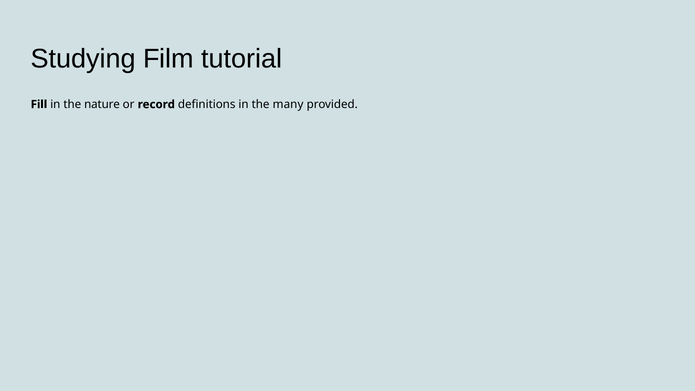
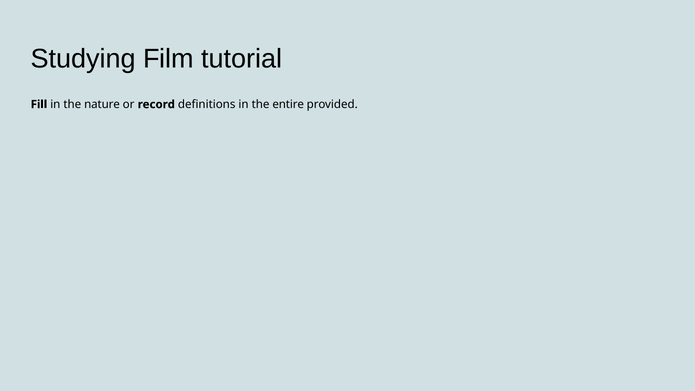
many: many -> entire
